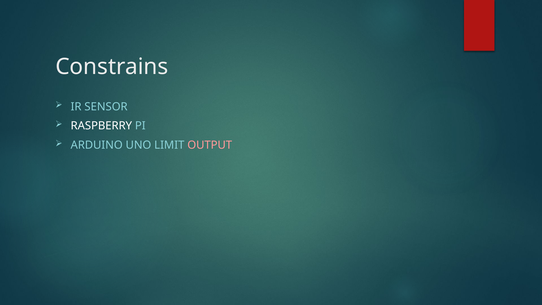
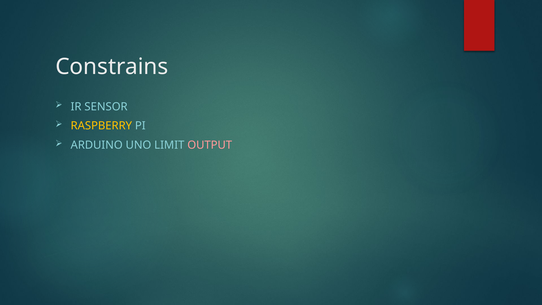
RASPBERRY colour: white -> yellow
